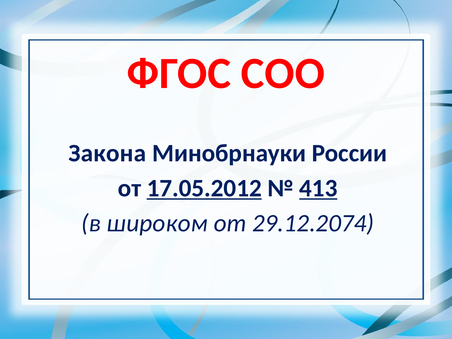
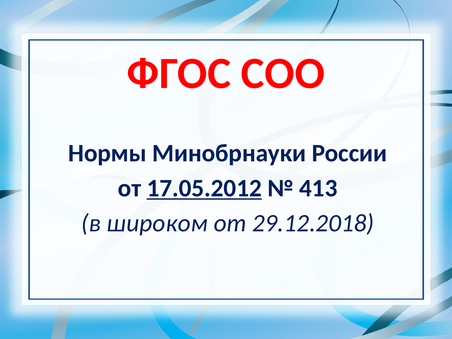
Закона: Закона -> Нормы
413 underline: present -> none
29.12.2074: 29.12.2074 -> 29.12.2018
